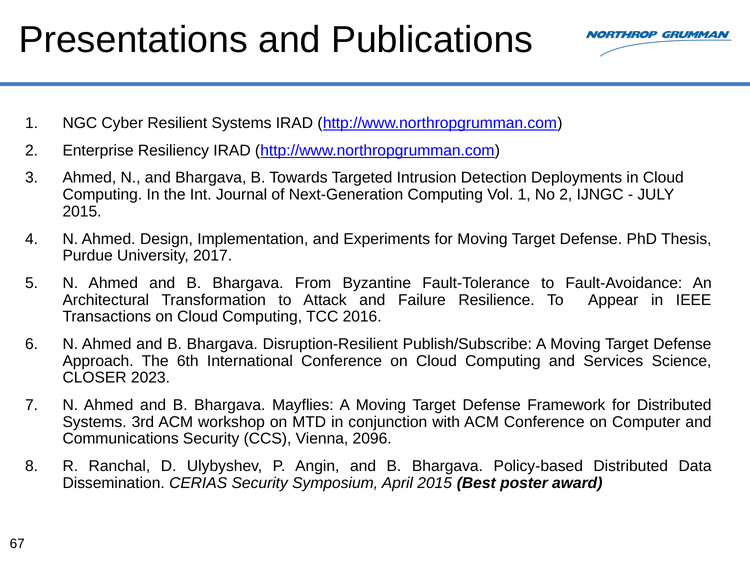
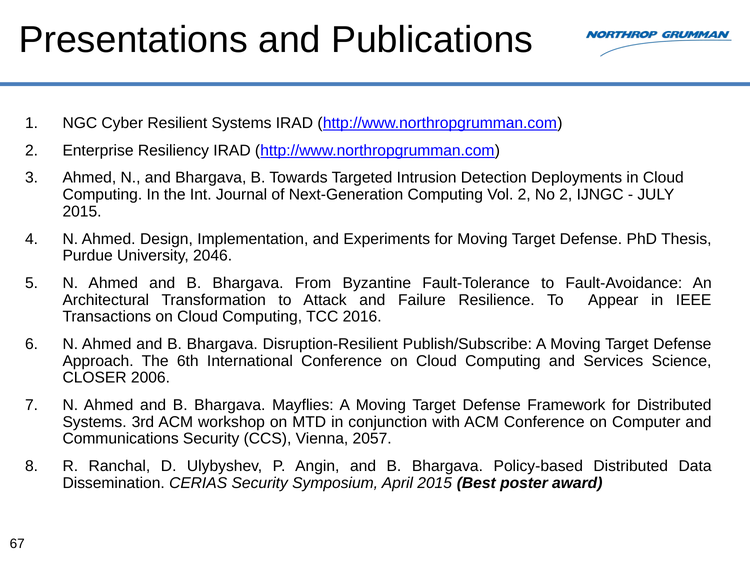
Vol 1: 1 -> 2
2017: 2017 -> 2046
2023: 2023 -> 2006
2096: 2096 -> 2057
